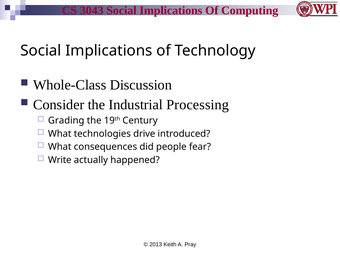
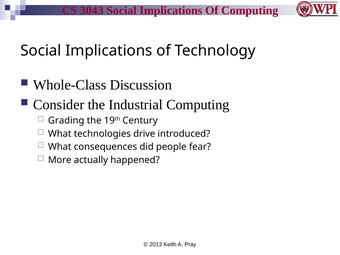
Industrial Processing: Processing -> Computing
Write: Write -> More
